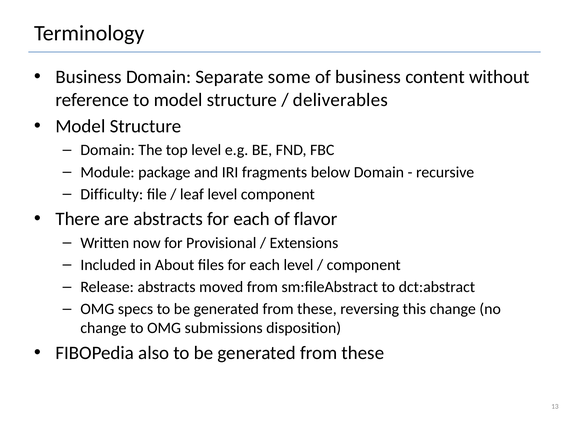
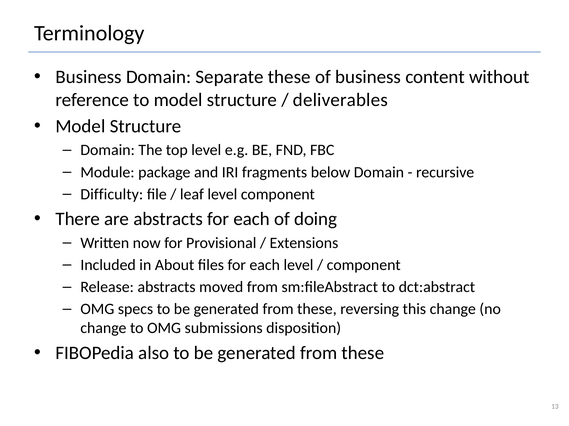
Separate some: some -> these
flavor: flavor -> doing
